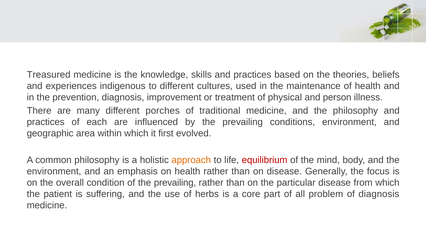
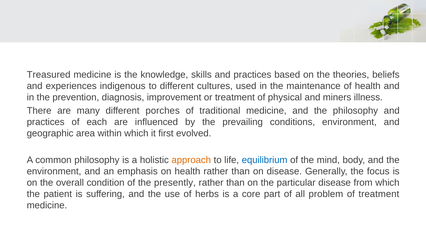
person: person -> miners
equilibrium colour: red -> blue
of the prevailing: prevailing -> presently
of diagnosis: diagnosis -> treatment
